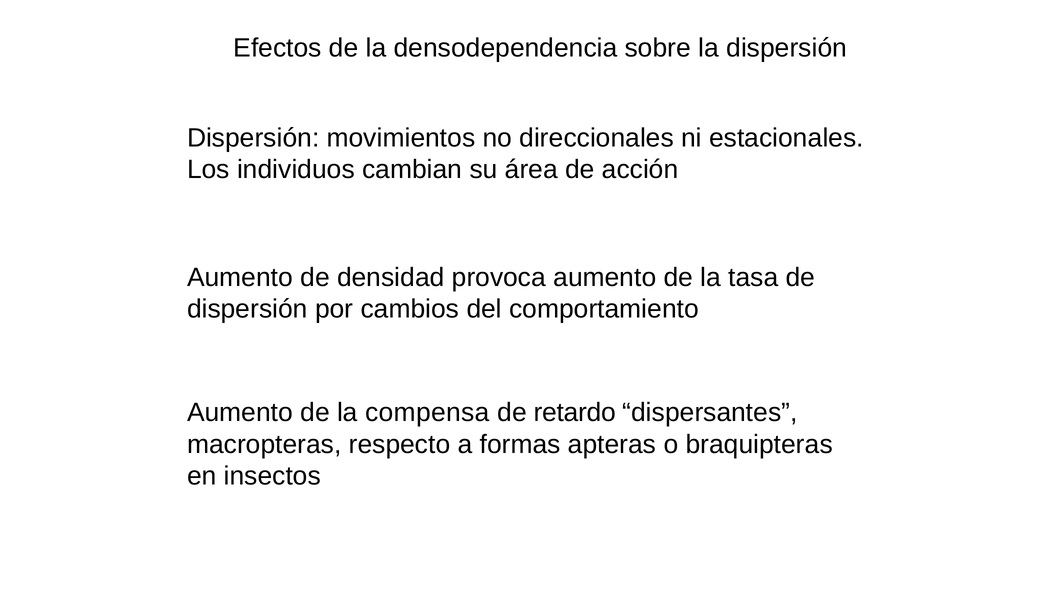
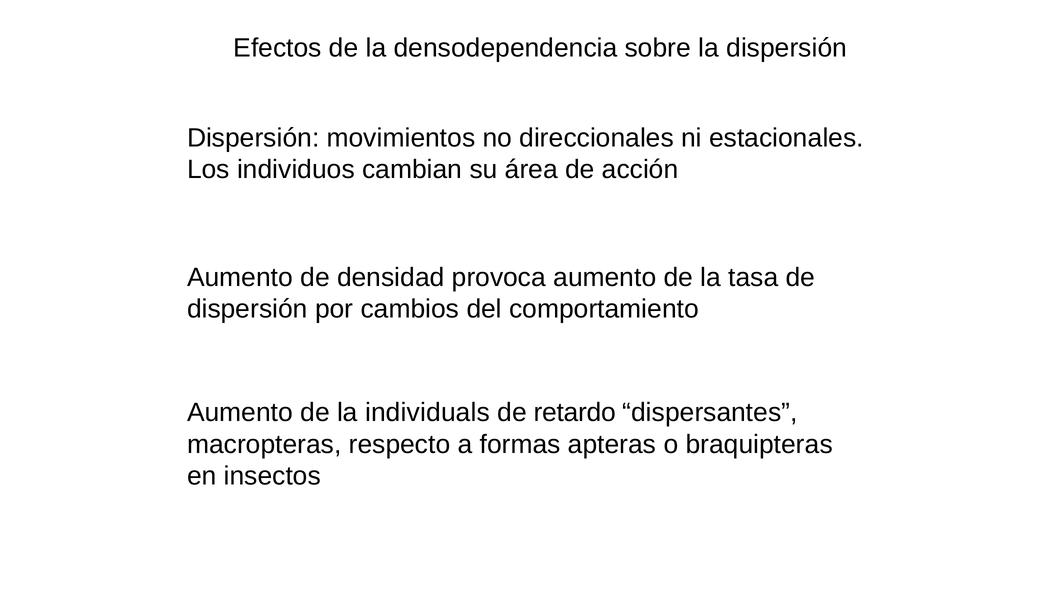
compensa: compensa -> individuals
